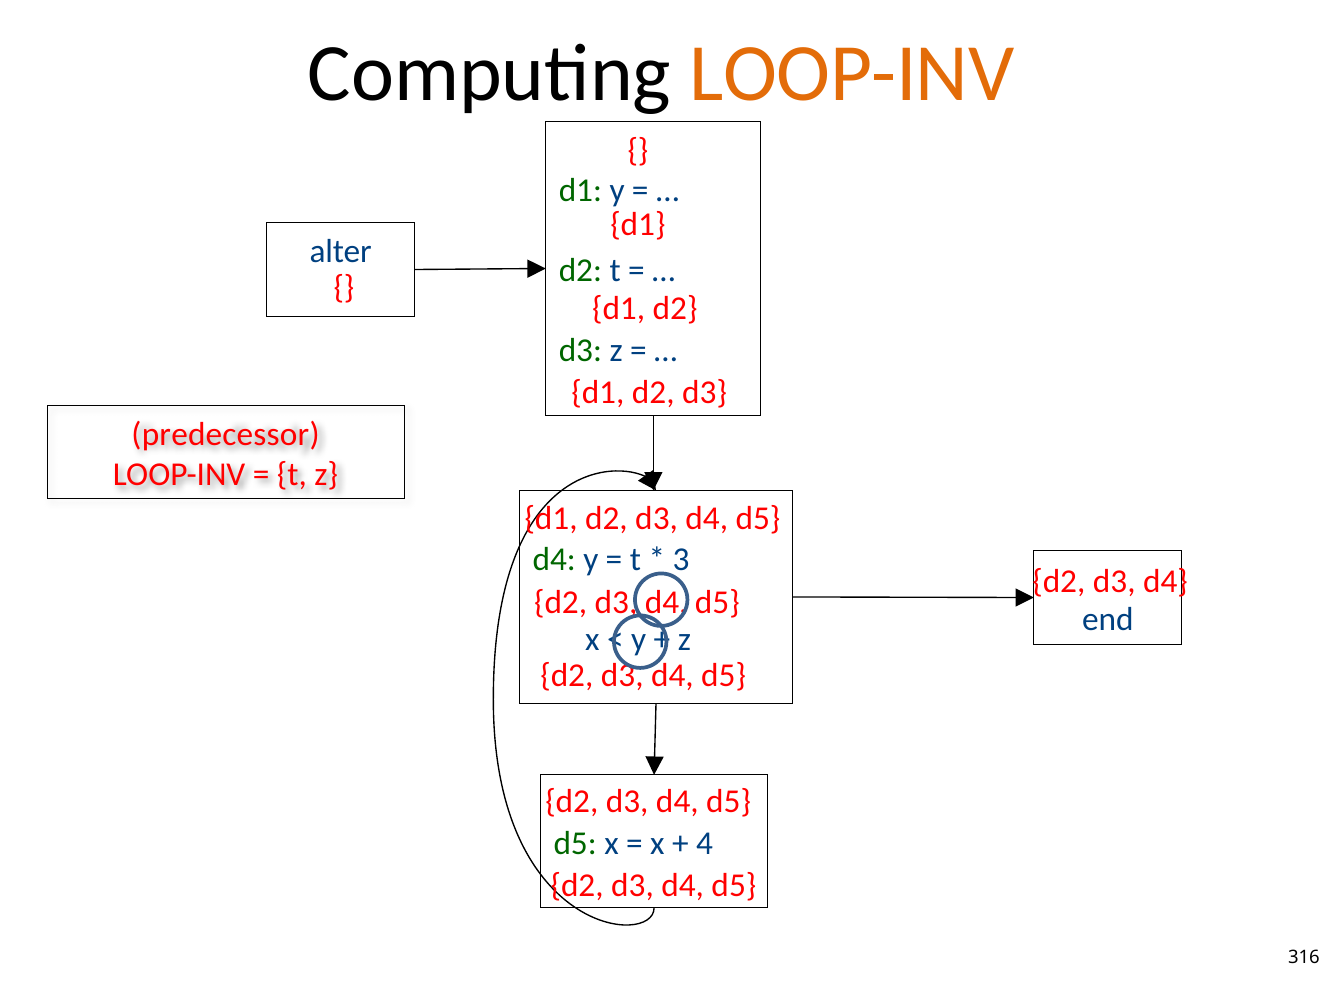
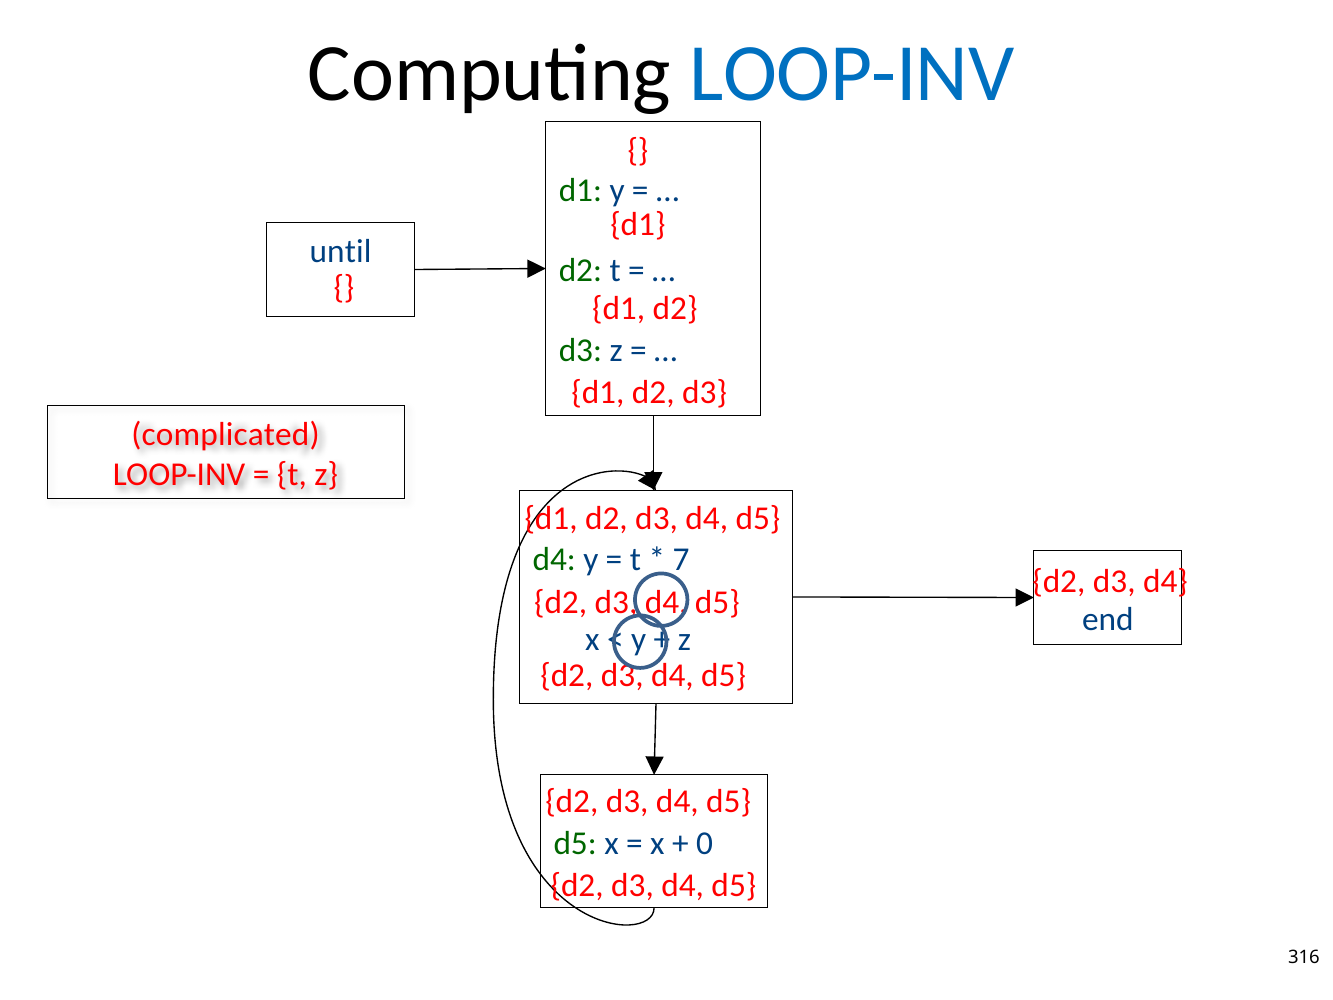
LOOP-INV at (852, 74) colour: orange -> blue
alter: alter -> until
predecessor: predecessor -> complicated
3: 3 -> 7
4: 4 -> 0
